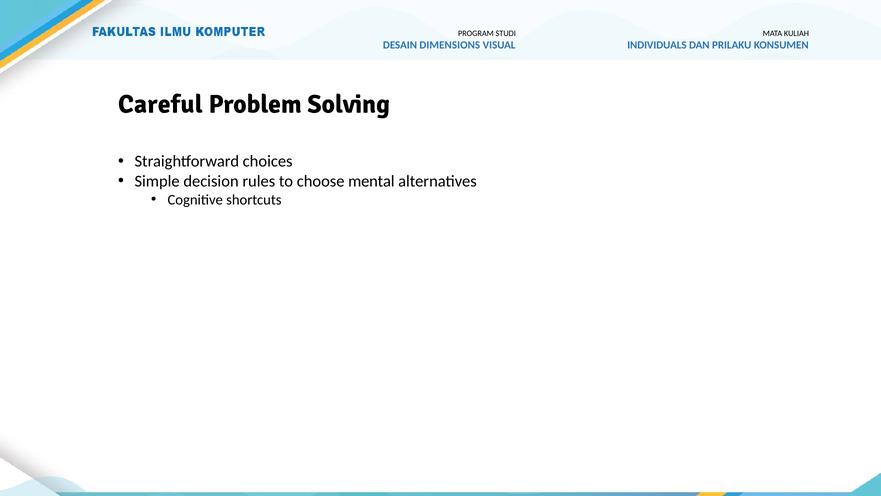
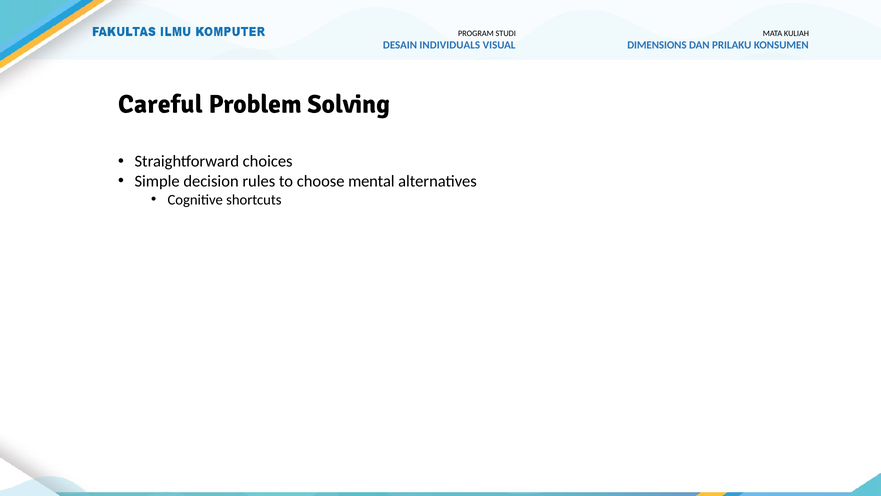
DIMENSIONS: DIMENSIONS -> INDIVIDUALS
INDIVIDUALS: INDIVIDUALS -> DIMENSIONS
